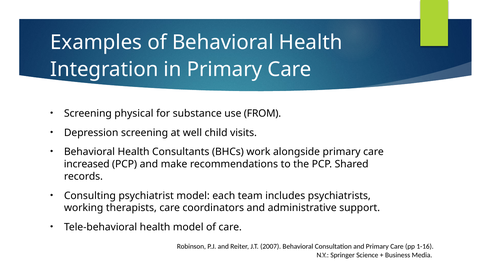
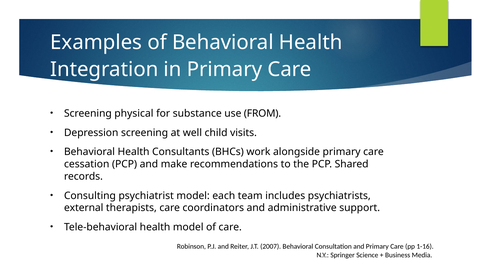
increased: increased -> cessation
working: working -> external
